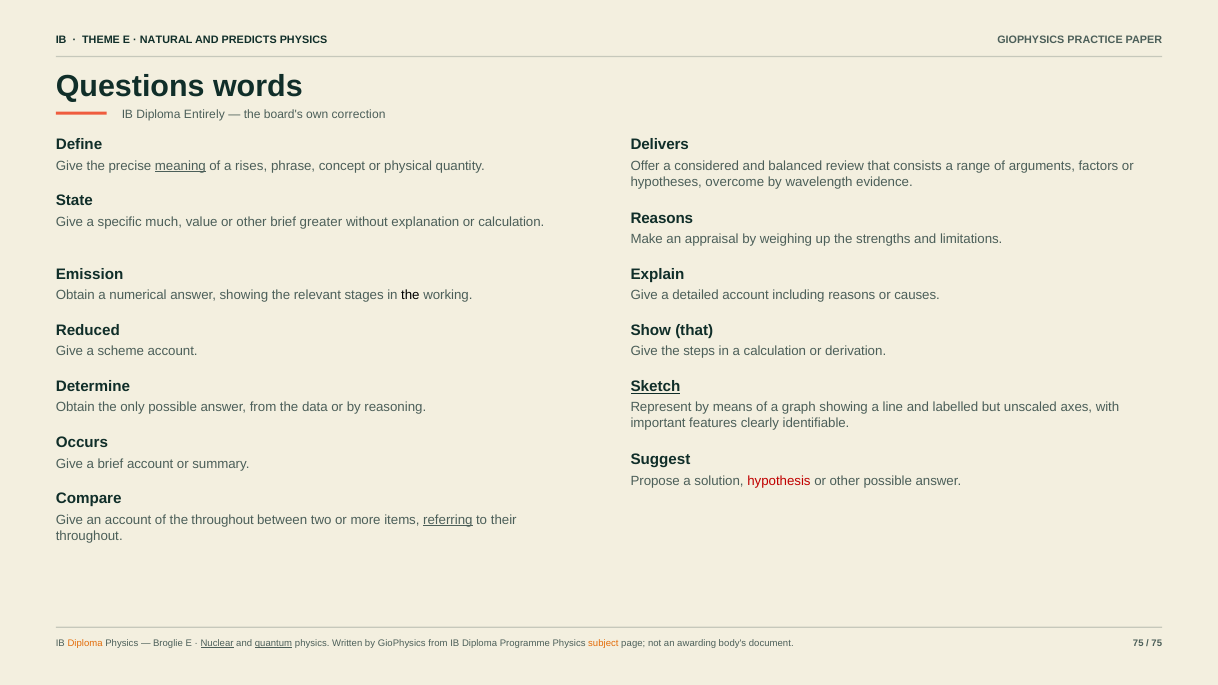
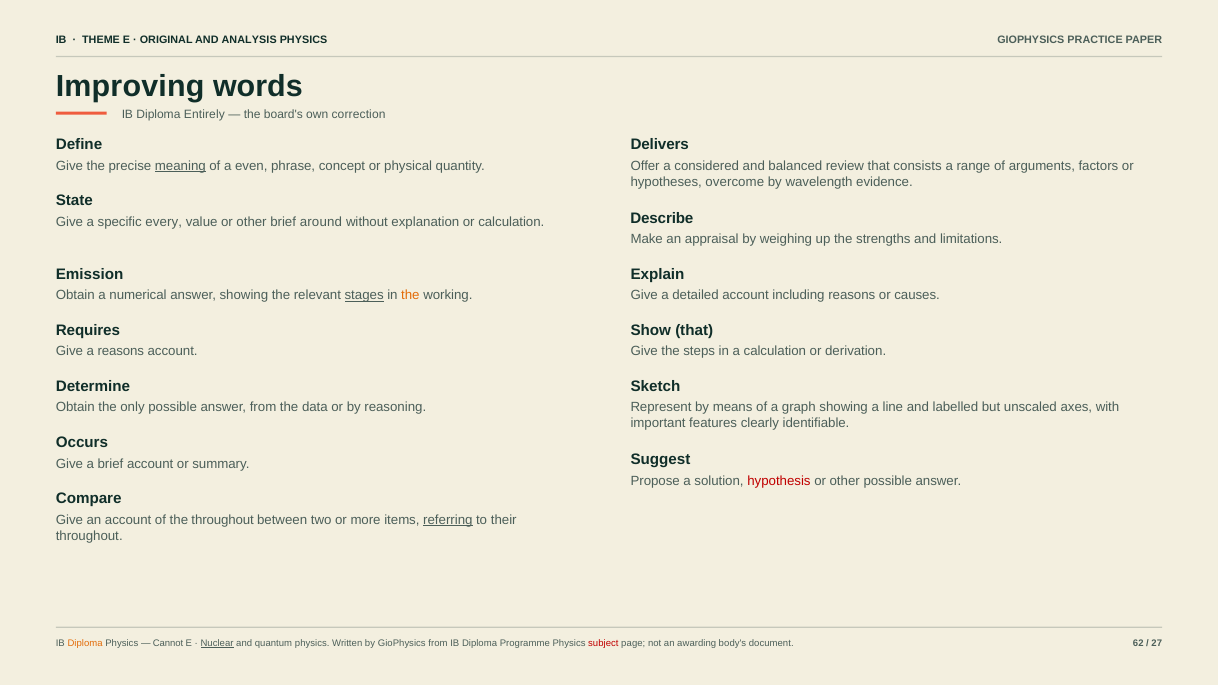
NATURAL: NATURAL -> ORIGINAL
PREDICTS: PREDICTS -> ANALYSIS
Questions: Questions -> Improving
rises: rises -> even
Reasons at (662, 218): Reasons -> Describe
much: much -> every
greater: greater -> around
stages underline: none -> present
the at (410, 295) colour: black -> orange
Reduced: Reduced -> Requires
a scheme: scheme -> reasons
Sketch underline: present -> none
Broglie: Broglie -> Cannot
quantum underline: present -> none
subject colour: orange -> red
document 75: 75 -> 62
75 at (1157, 643): 75 -> 27
